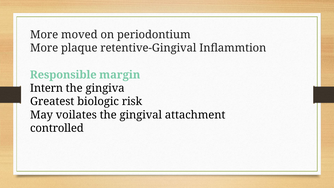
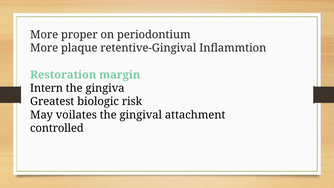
moved: moved -> proper
Responsible: Responsible -> Restoration
